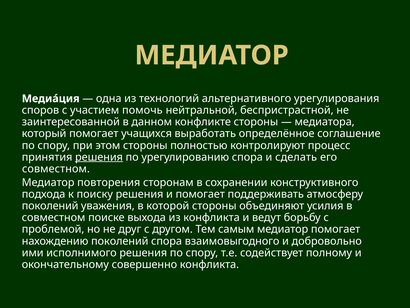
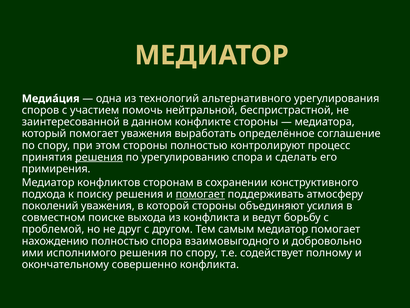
помогает учащихся: учащихся -> уважения
совместном at (56, 169): совместном -> примирения
повторения: повторения -> конфликтов
помогает at (200, 194) underline: none -> present
нахождению поколений: поколений -> полностью
